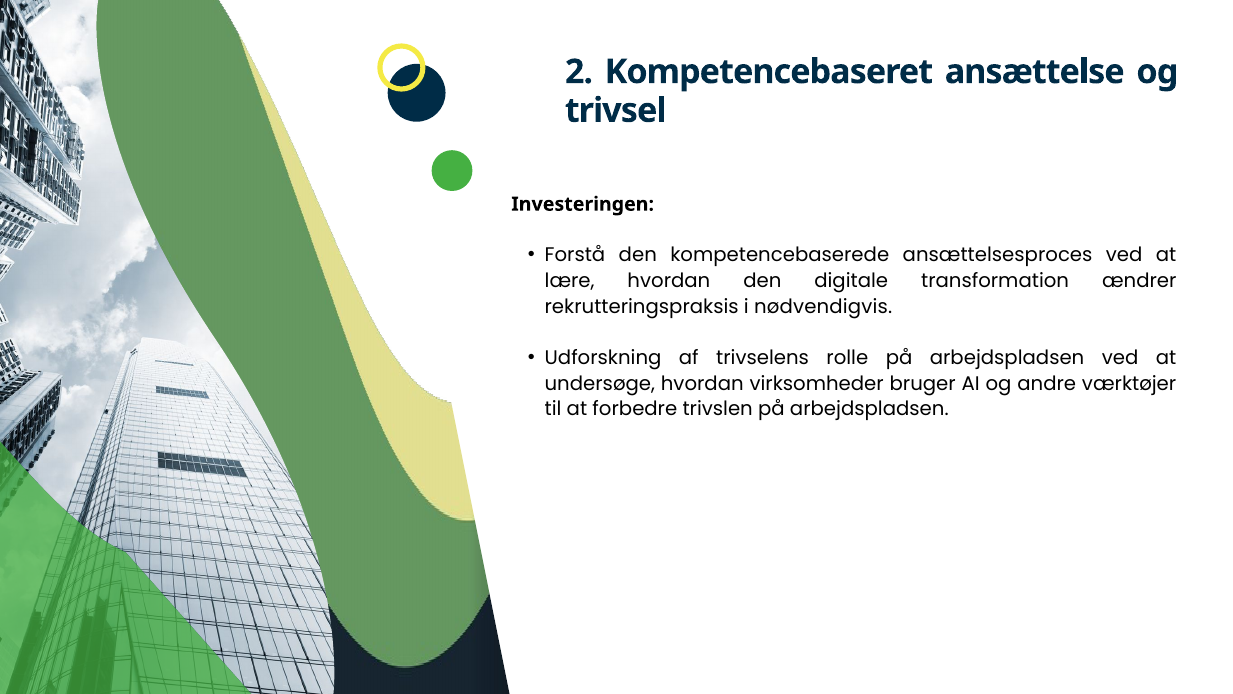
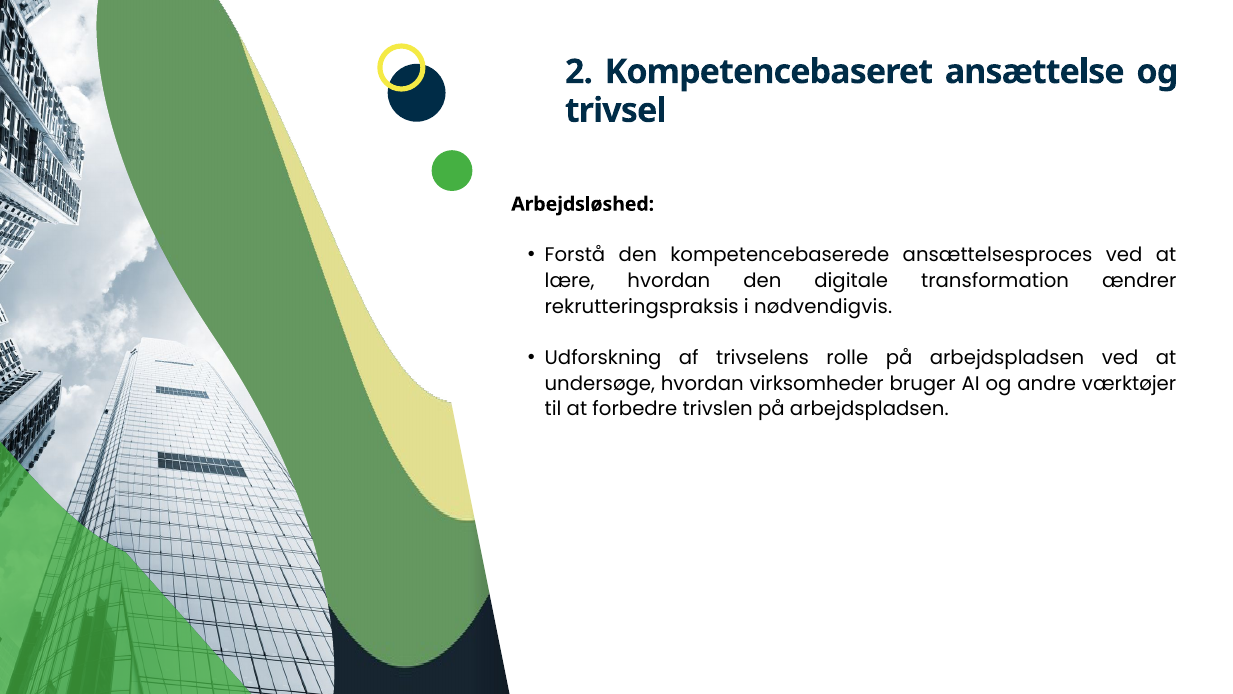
Investeringen: Investeringen -> Arbejdsløshed
